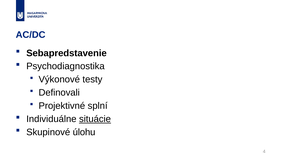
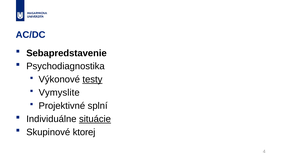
testy underline: none -> present
Definovali: Definovali -> Vymyslite
úlohu: úlohu -> ktorej
